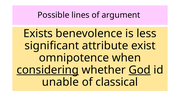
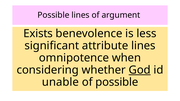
attribute exist: exist -> lines
considering underline: present -> none
of classical: classical -> possible
